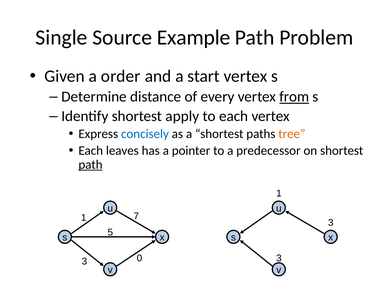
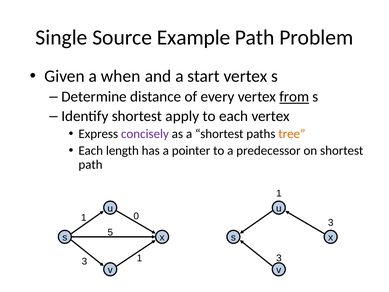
order: order -> when
concisely colour: blue -> purple
leaves: leaves -> length
path at (90, 164) underline: present -> none
7: 7 -> 0
3 0: 0 -> 1
